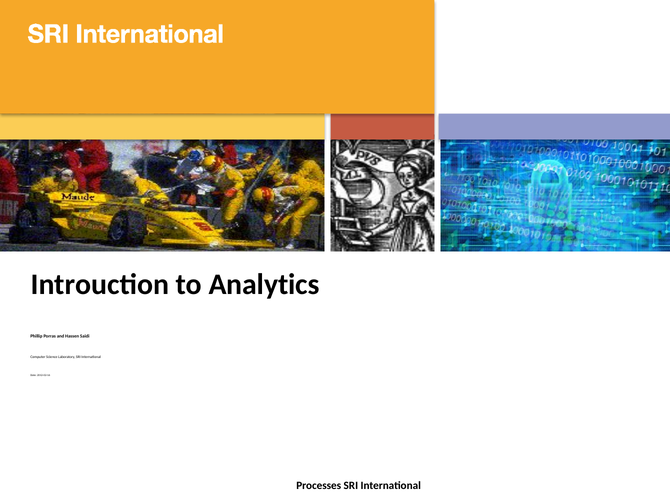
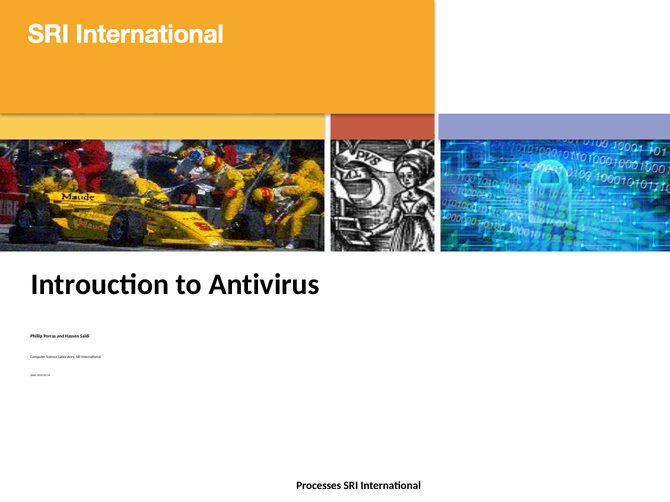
Analytics: Analytics -> Antivirus
